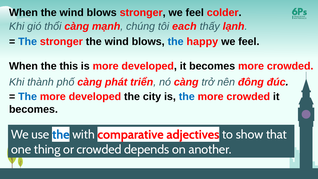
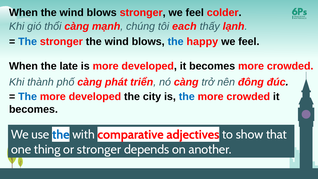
this: this -> late
or crowded: crowded -> stronger
